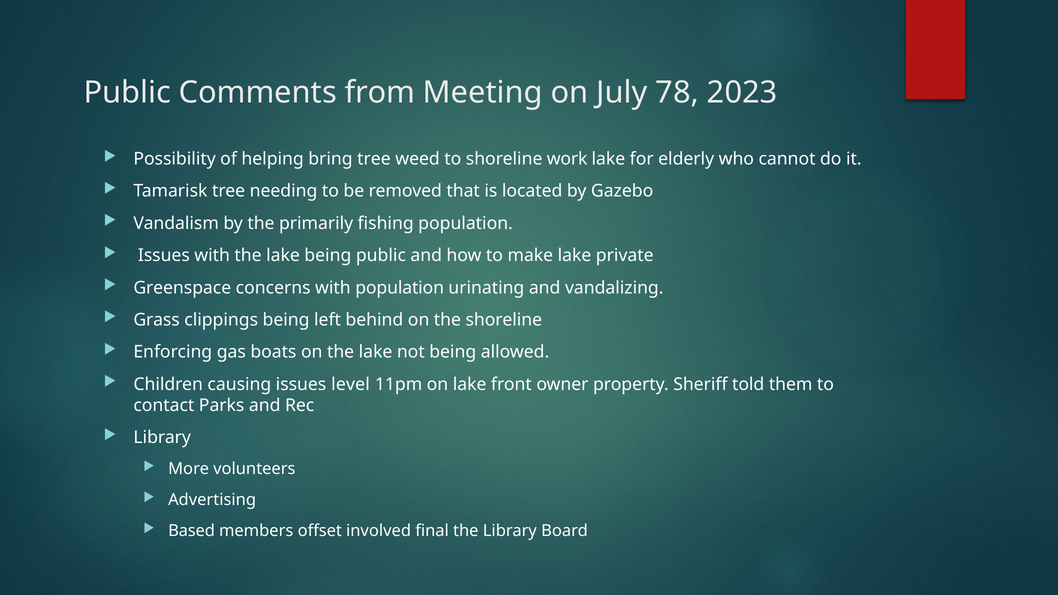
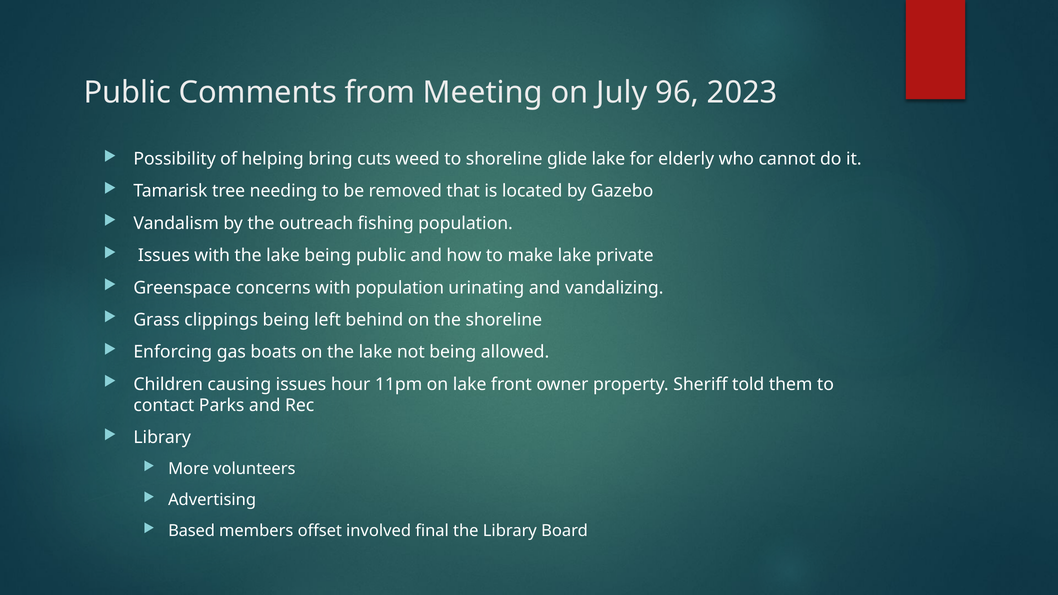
78: 78 -> 96
bring tree: tree -> cuts
work: work -> glide
primarily: primarily -> outreach
level: level -> hour
